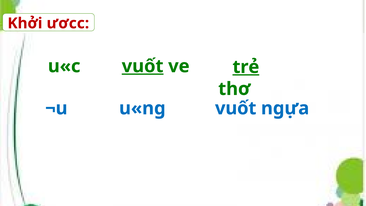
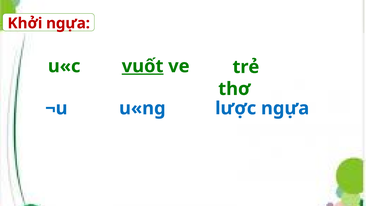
Khởi ươcc: ươcc -> ngựa
trẻ underline: present -> none
vuốt at (236, 108): vuốt -> lược
